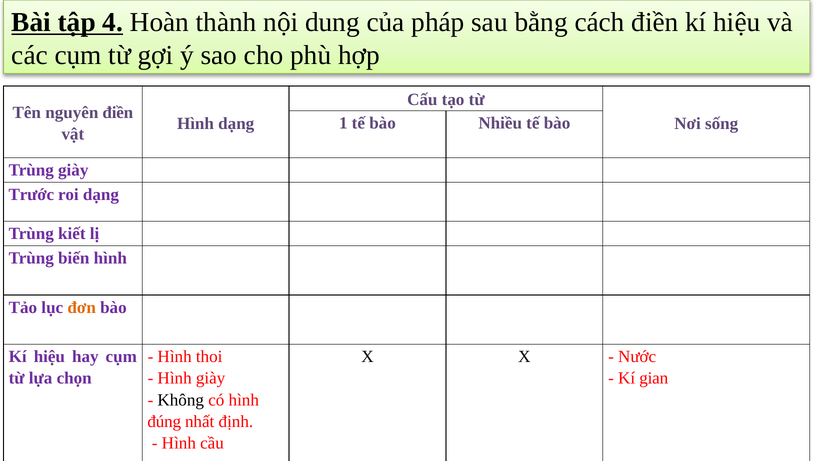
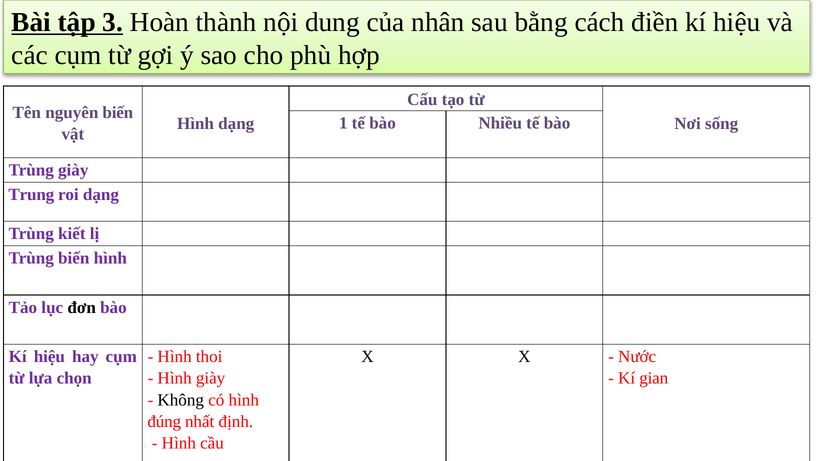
4: 4 -> 3
pháp: pháp -> nhân
nguyên điền: điền -> biến
Trước: Trước -> Trung
đơn colour: orange -> black
